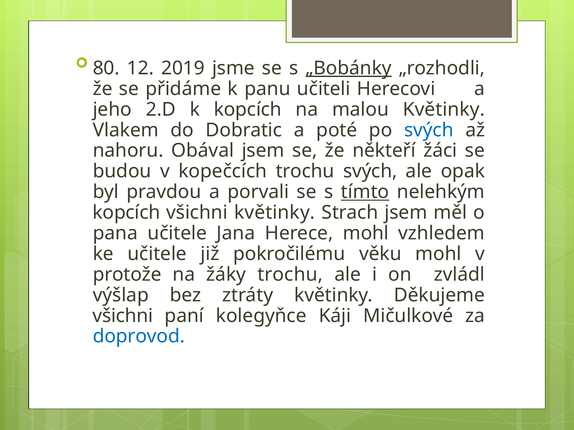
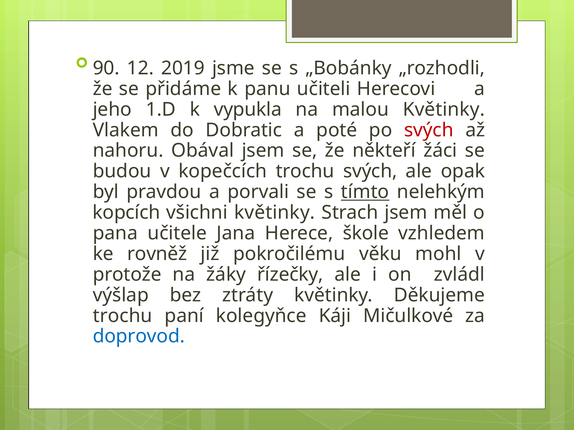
80: 80 -> 90
„Bobánky underline: present -> none
2.D: 2.D -> 1.D
k kopcích: kopcích -> vypukla
svých at (429, 130) colour: blue -> red
Herece mohl: mohl -> škole
ke učitele: učitele -> rovněž
žáky trochu: trochu -> řízečky
všichni at (123, 316): všichni -> trochu
